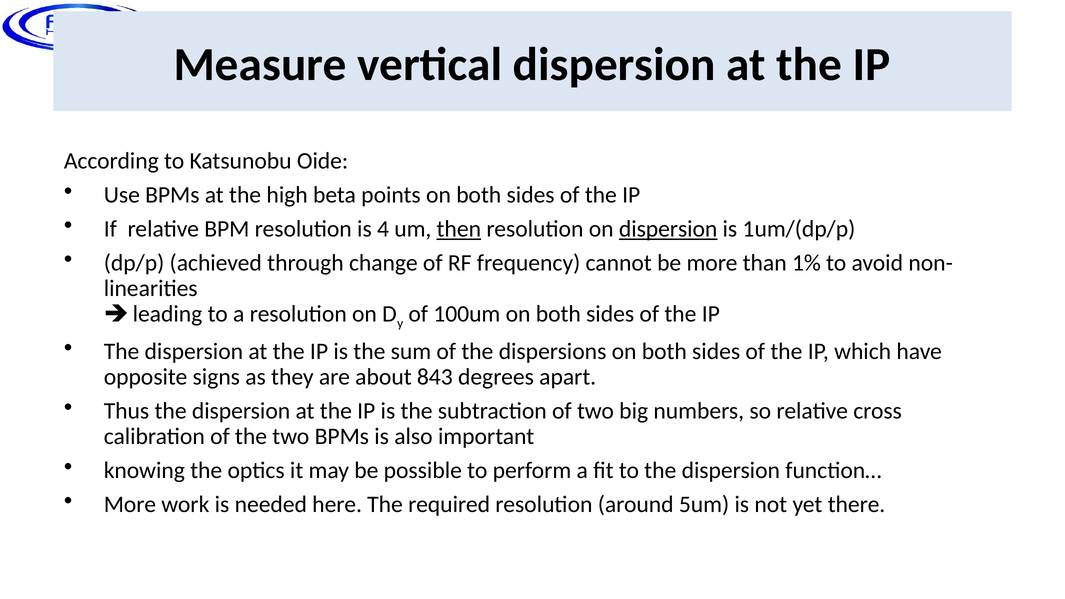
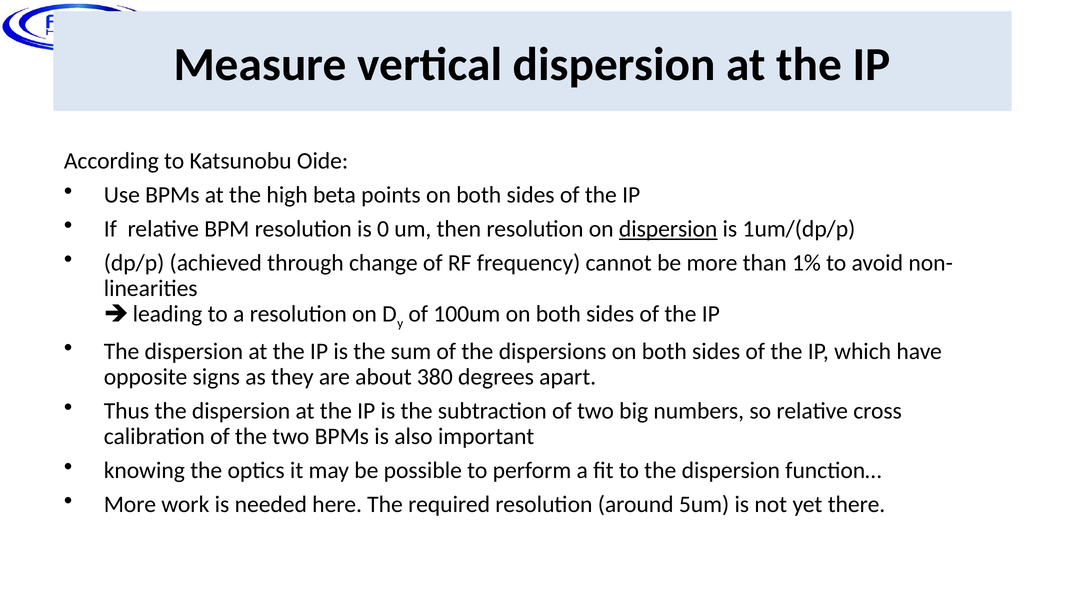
4: 4 -> 0
then underline: present -> none
843: 843 -> 380
